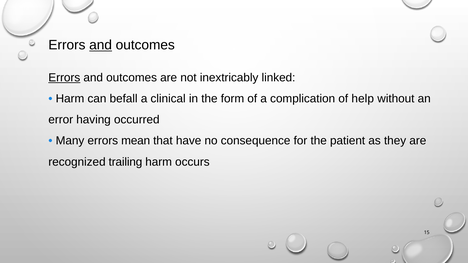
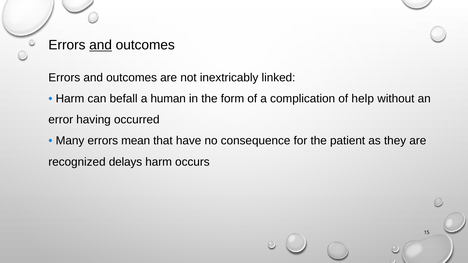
Errors at (64, 78) underline: present -> none
clinical: clinical -> human
trailing: trailing -> delays
